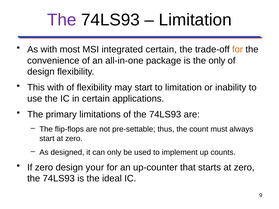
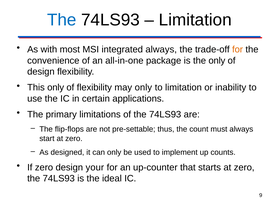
The at (62, 20) colour: purple -> blue
integrated certain: certain -> always
This with: with -> only
may start: start -> only
